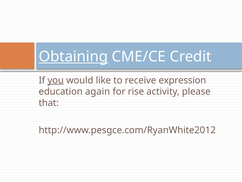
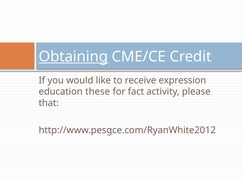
you underline: present -> none
again: again -> these
rise: rise -> fact
